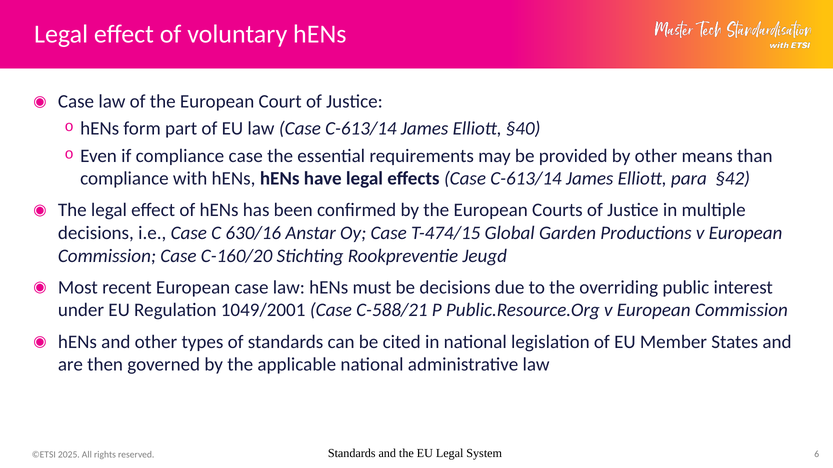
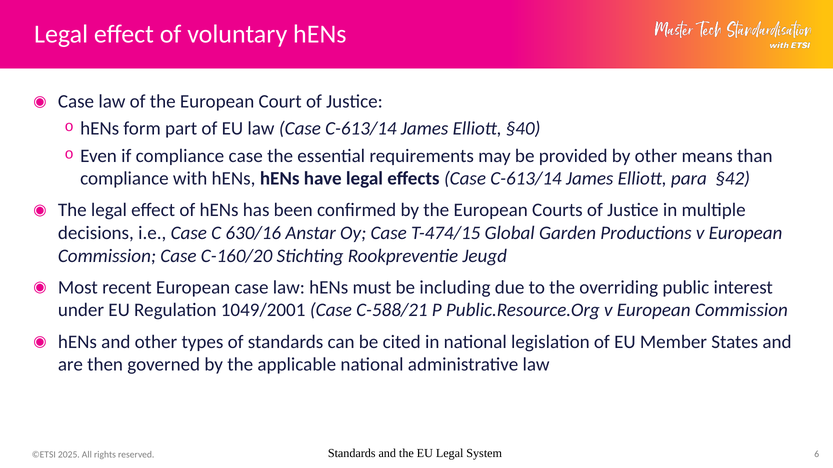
be decisions: decisions -> including
